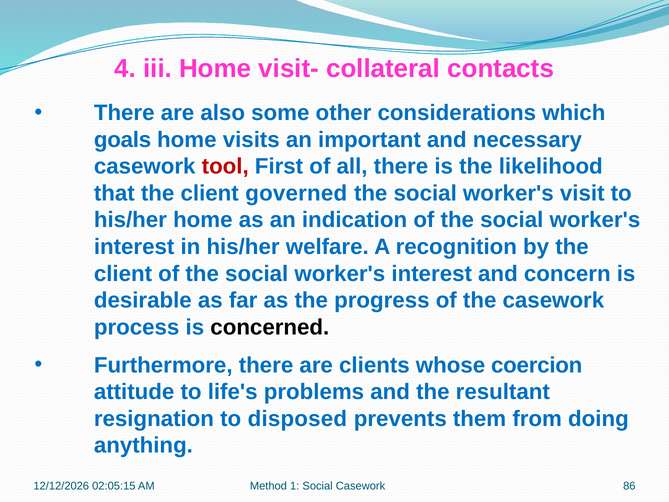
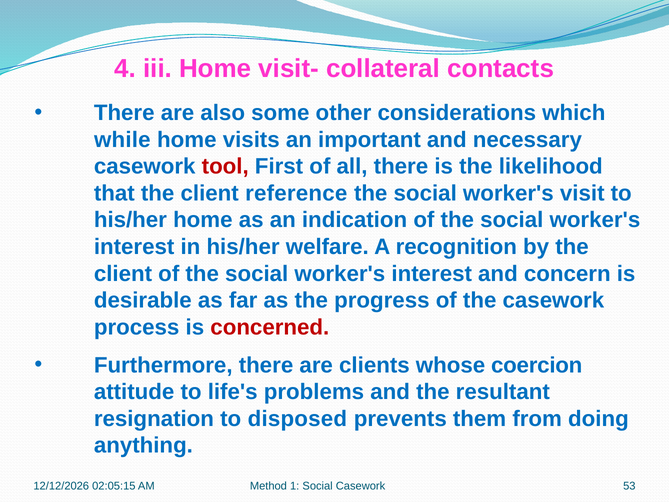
goals: goals -> while
governed: governed -> reference
concerned colour: black -> red
86: 86 -> 53
